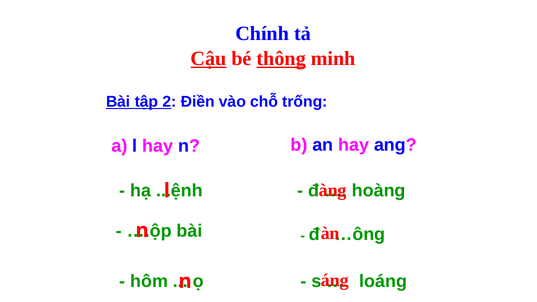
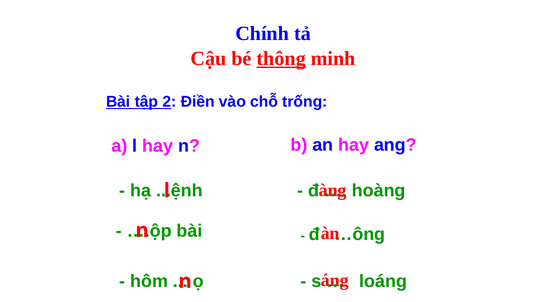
Cậu underline: present -> none
